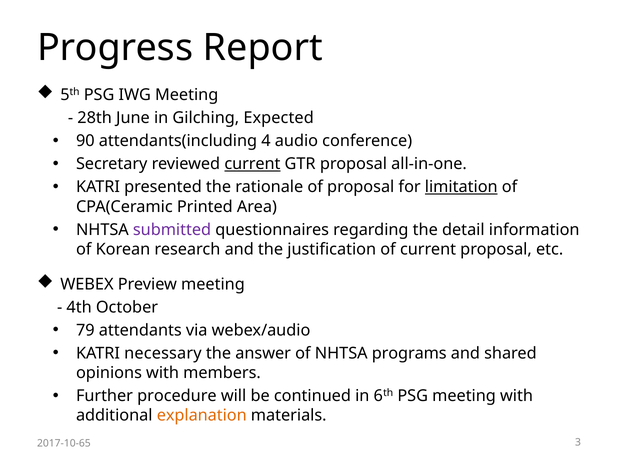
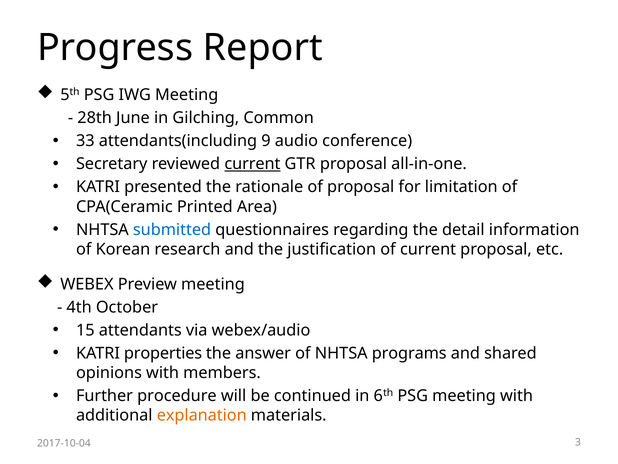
Expected: Expected -> Common
90: 90 -> 33
4: 4 -> 9
limitation underline: present -> none
submitted colour: purple -> blue
79: 79 -> 15
necessary: necessary -> properties
2017-10-65: 2017-10-65 -> 2017-10-04
